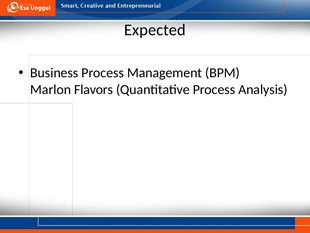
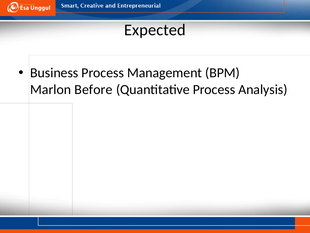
Flavors: Flavors -> Before
